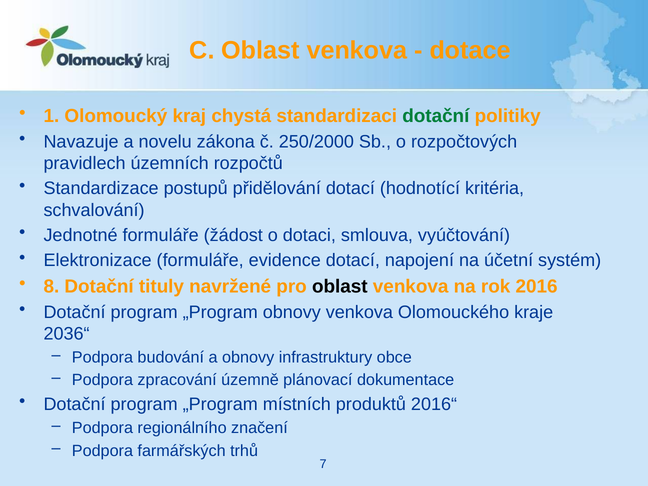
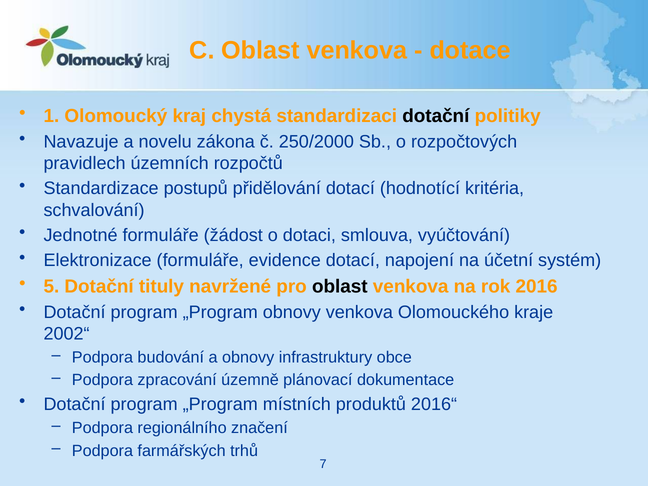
dotační at (436, 116) colour: green -> black
8: 8 -> 5
2036“: 2036“ -> 2002“
